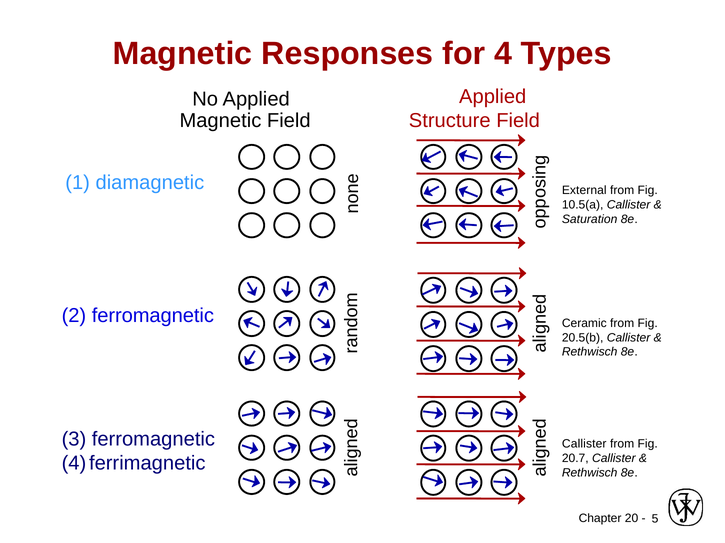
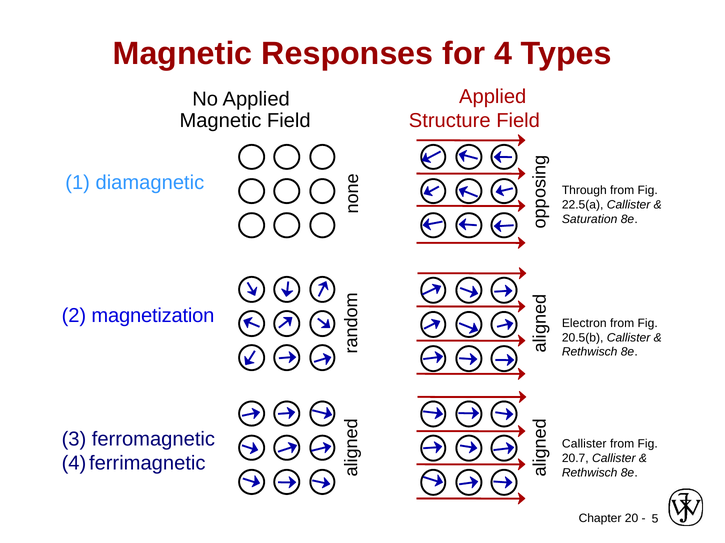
External: External -> Through
10.5(a: 10.5(a -> 22.5(a
2 ferromagnetic: ferromagnetic -> magnetization
Ceramic: Ceramic -> Electron
